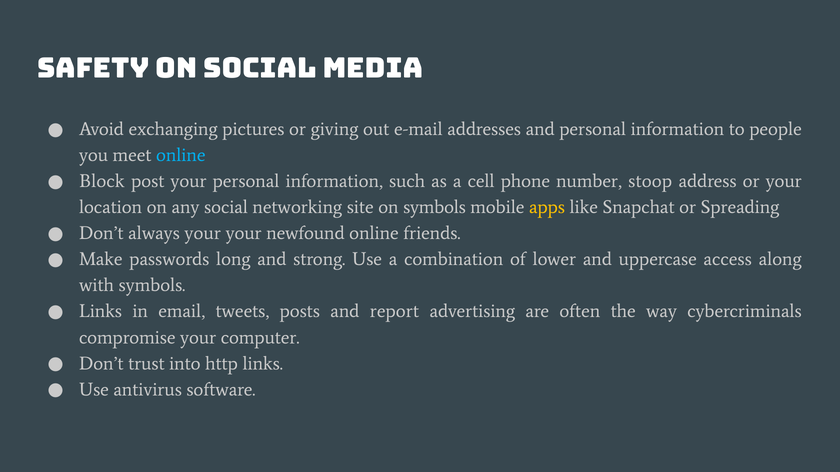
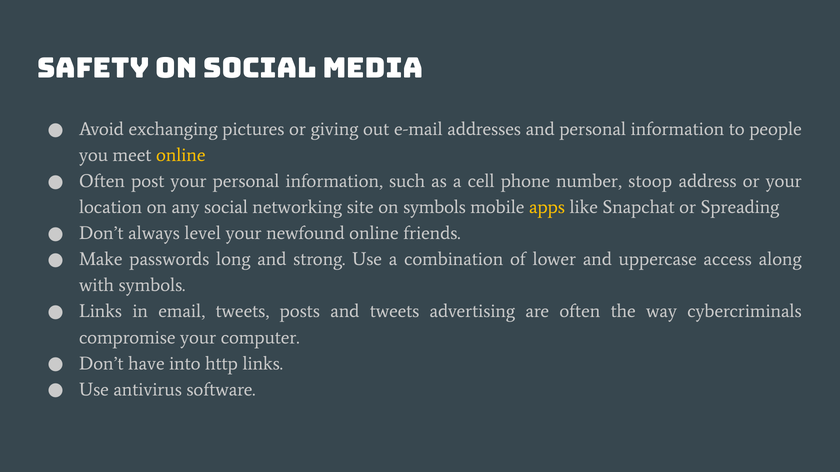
online at (181, 155) colour: light blue -> yellow
Block at (102, 181): Block -> Often
always your: your -> level
and report: report -> tweets
trust: trust -> have
